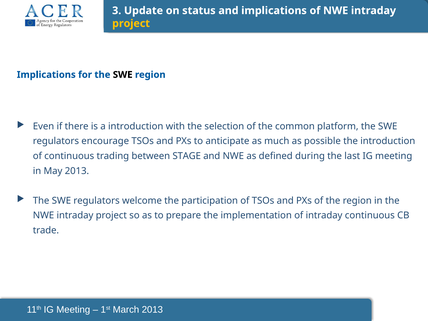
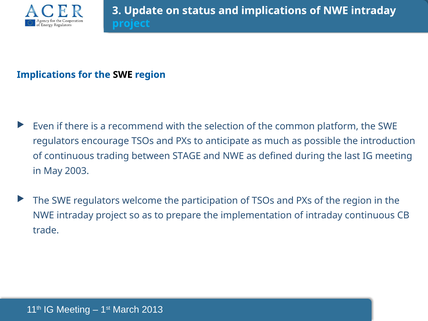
project at (131, 23) colour: yellow -> light blue
a introduction: introduction -> recommend
May 2013: 2013 -> 2003
